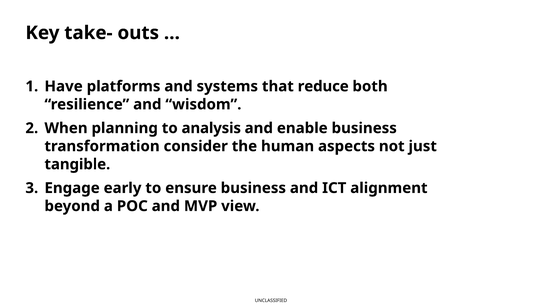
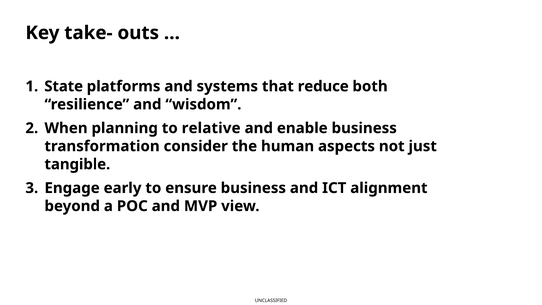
Have: Have -> State
analysis: analysis -> relative
